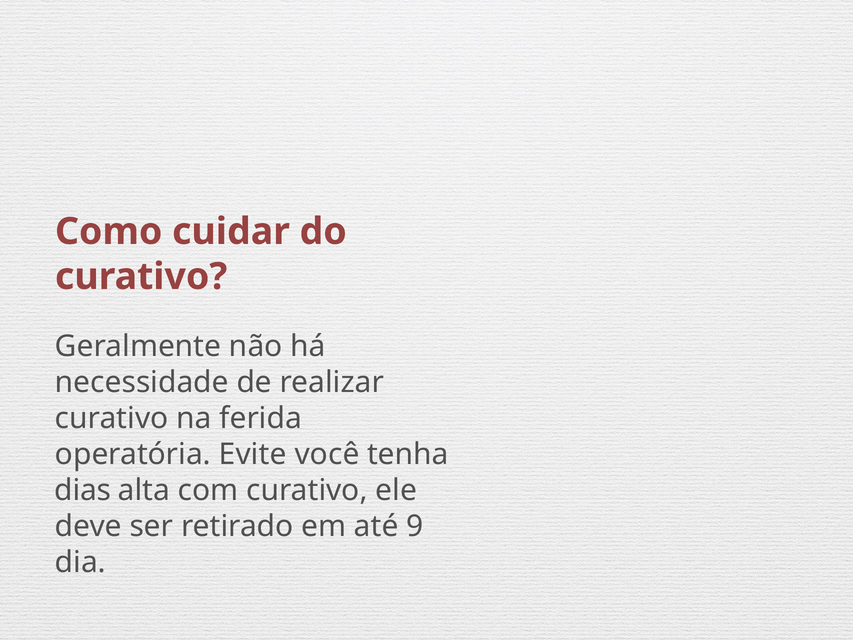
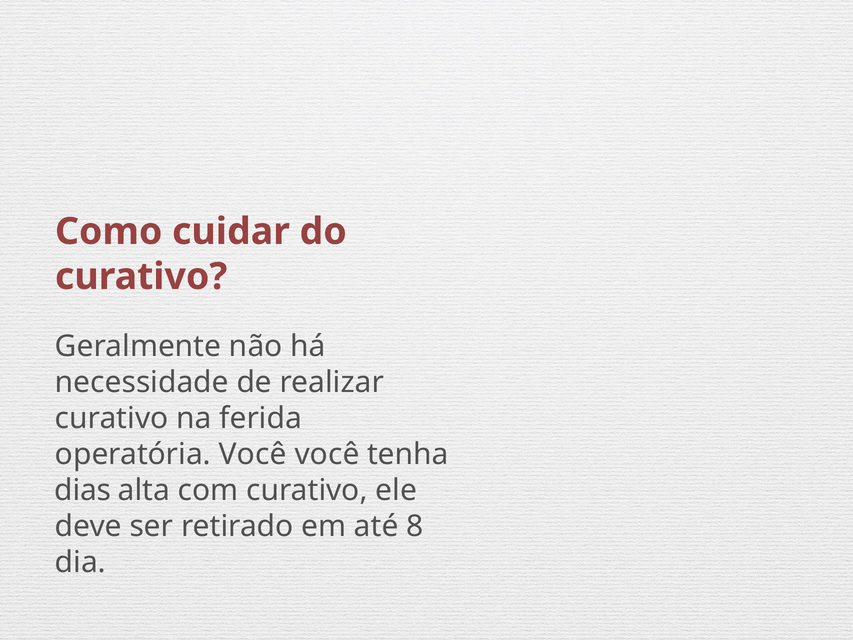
operatória Evite: Evite -> Você
9: 9 -> 8
